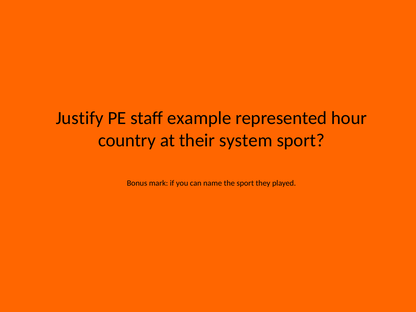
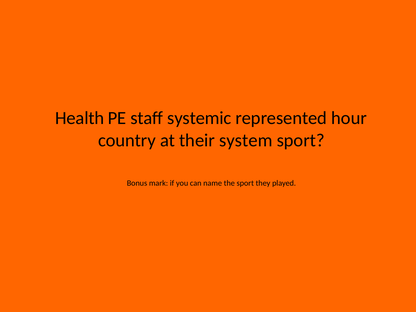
Justify: Justify -> Health
example: example -> systemic
